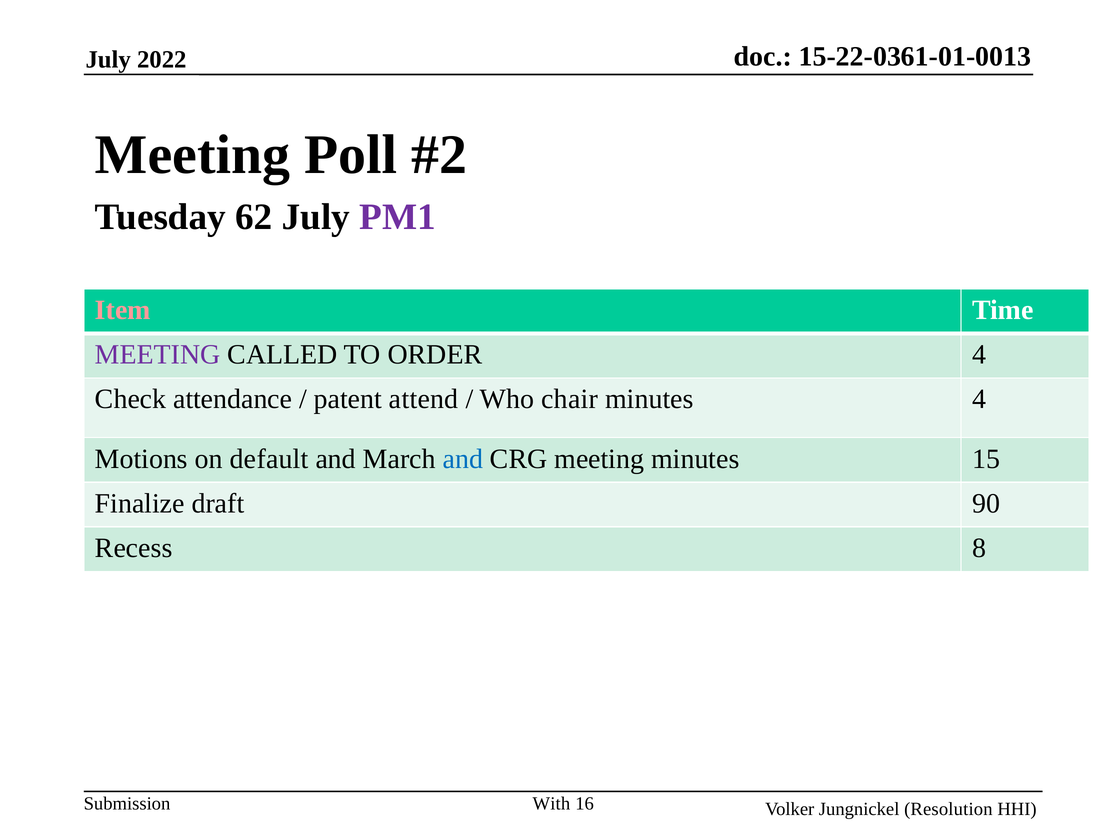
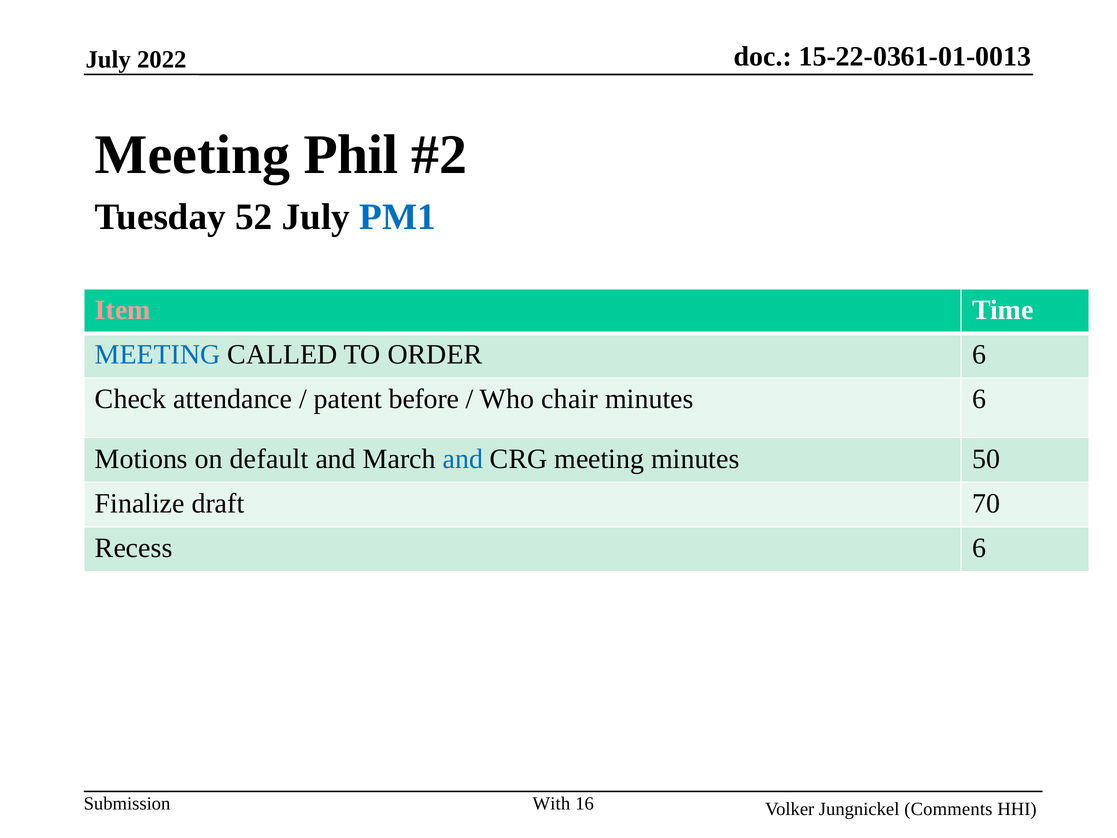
Poll: Poll -> Phil
62: 62 -> 52
PM1 colour: purple -> blue
MEETING at (158, 354) colour: purple -> blue
ORDER 4: 4 -> 6
attend: attend -> before
minutes 4: 4 -> 6
15: 15 -> 50
90: 90 -> 70
Recess 8: 8 -> 6
Resolution: Resolution -> Comments
